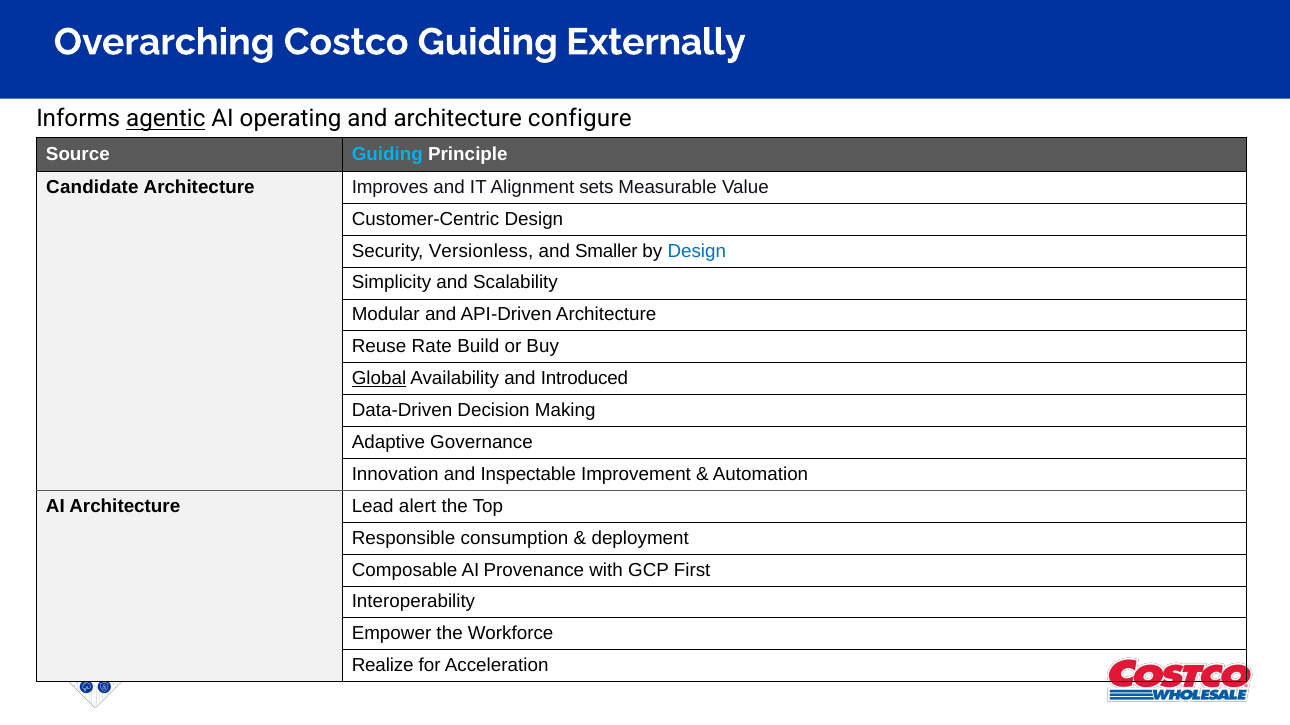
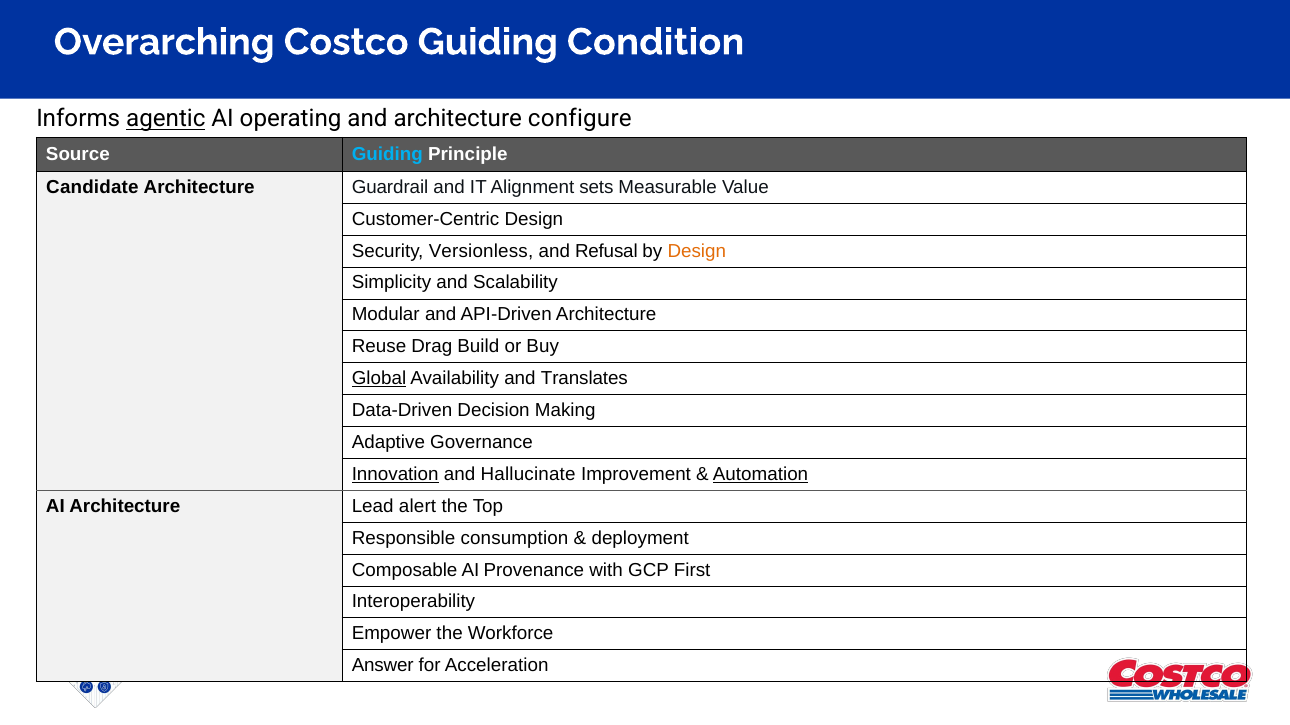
Externally: Externally -> Condition
Improves: Improves -> Guardrail
Smaller: Smaller -> Refusal
Design at (697, 251) colour: blue -> orange
Rate: Rate -> Drag
Introduced: Introduced -> Translates
Innovation underline: none -> present
Inspectable: Inspectable -> Hallucinate
Automation underline: none -> present
Realize: Realize -> Answer
